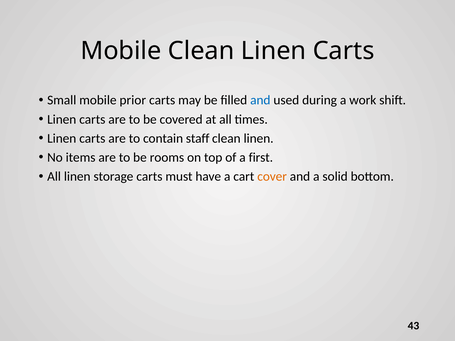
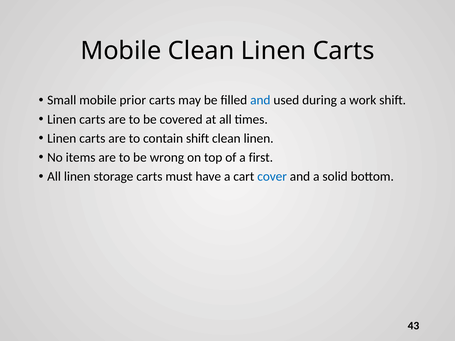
contain staff: staff -> shift
rooms: rooms -> wrong
cover colour: orange -> blue
